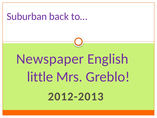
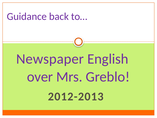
Suburban: Suburban -> Guidance
little: little -> over
